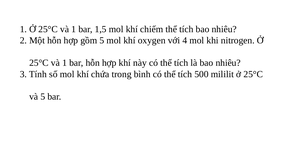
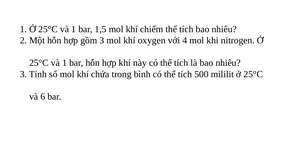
gồm 5: 5 -> 3
và 5: 5 -> 6
